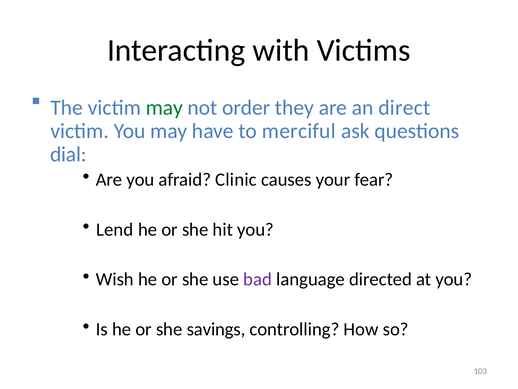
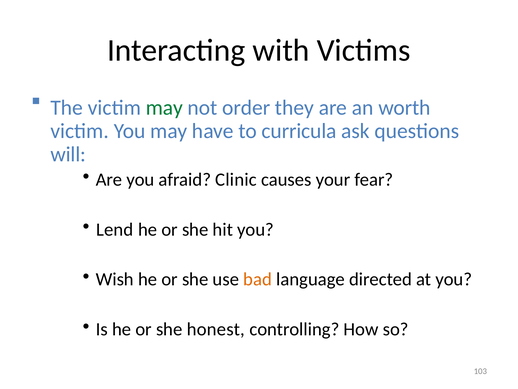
direct: direct -> worth
merciful: merciful -> curricula
dial: dial -> will
bad colour: purple -> orange
savings: savings -> honest
